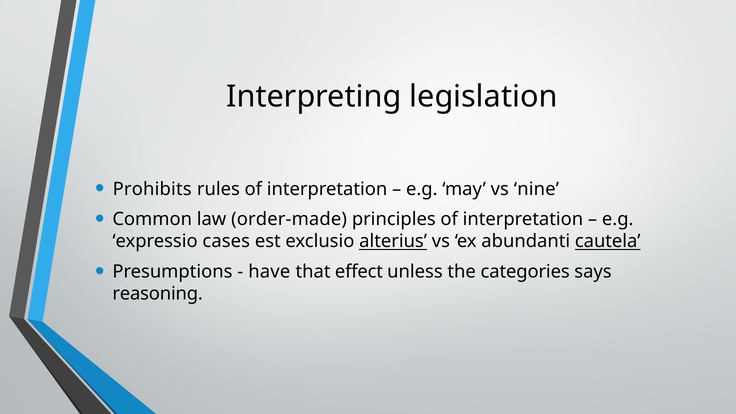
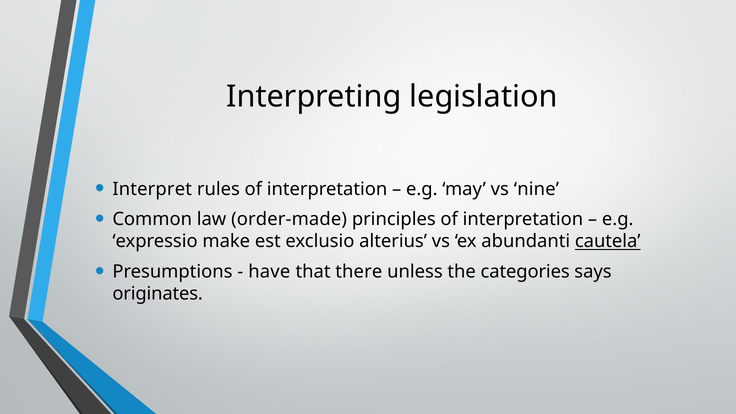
Prohibits: Prohibits -> Interpret
cases: cases -> make
alterius underline: present -> none
effect: effect -> there
reasoning: reasoning -> originates
